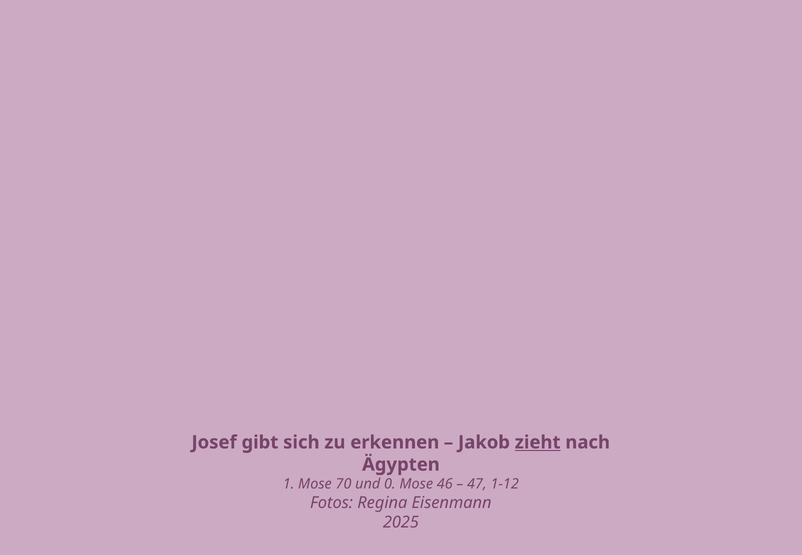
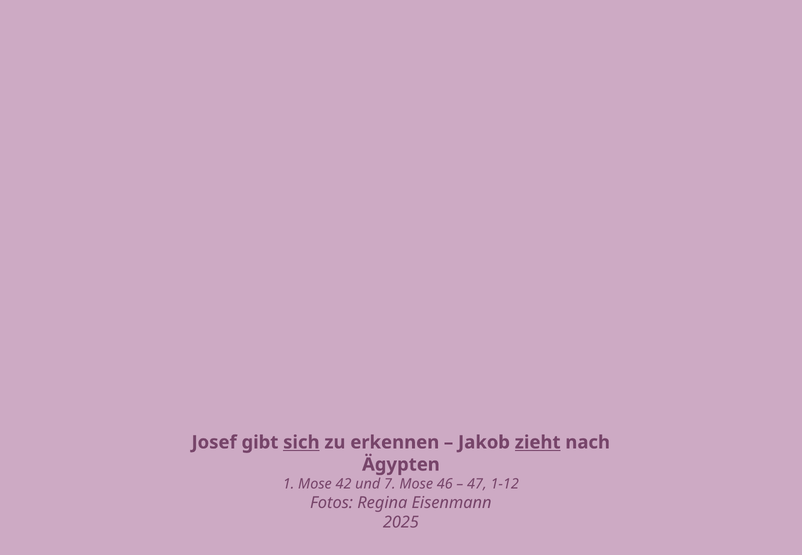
sich underline: none -> present
70: 70 -> 42
0: 0 -> 7
